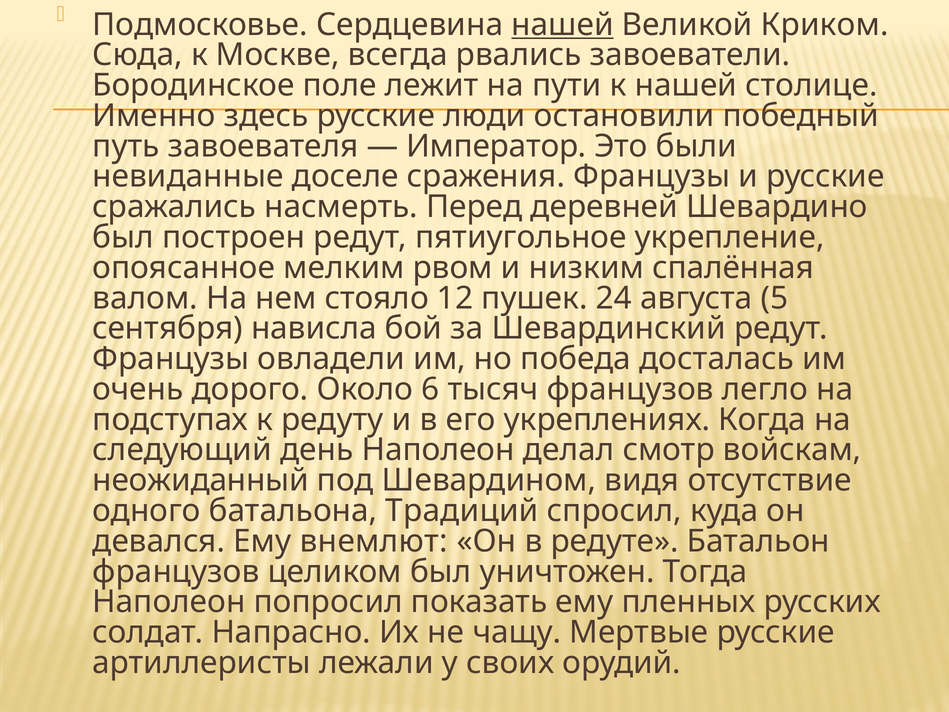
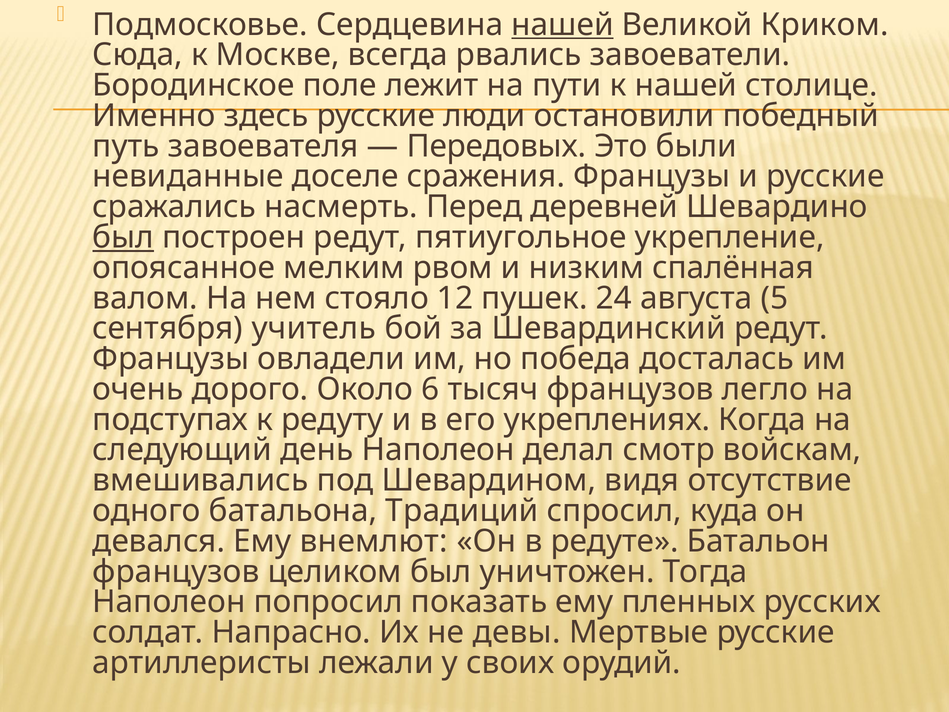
Император: Император -> Передовых
был at (123, 237) underline: none -> present
нависла: нависла -> учитель
неожиданный: неожиданный -> вмешивались
чащу: чащу -> девы
